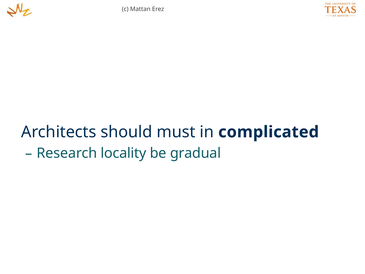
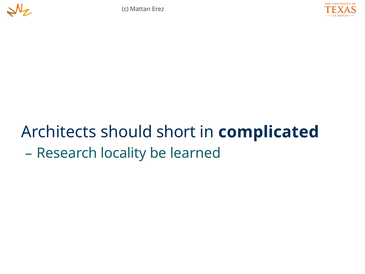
must: must -> short
gradual: gradual -> learned
